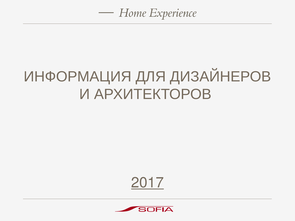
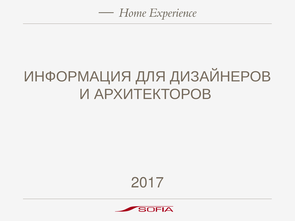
2017 underline: present -> none
